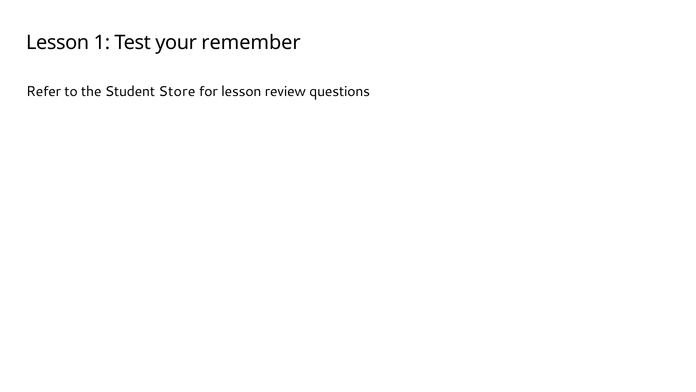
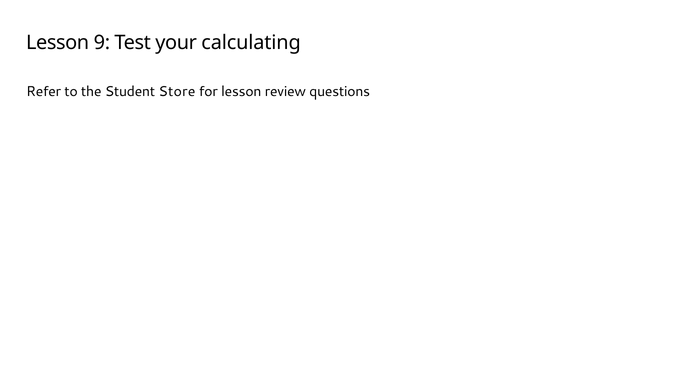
1: 1 -> 9
remember: remember -> calculating
